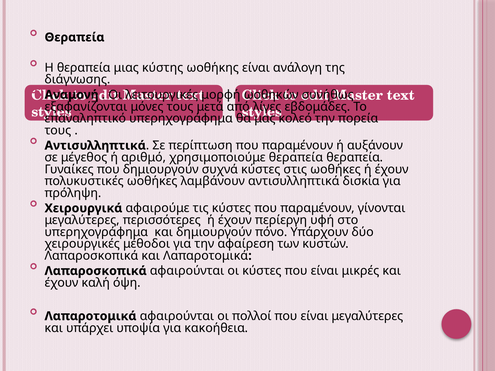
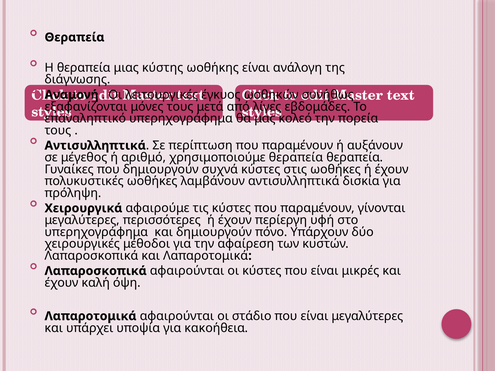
μορφή: μορφή -> έγκυος
πολλοί: πολλοί -> στάδιο
